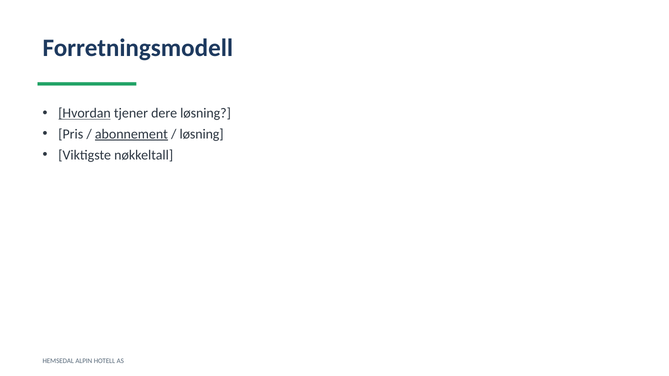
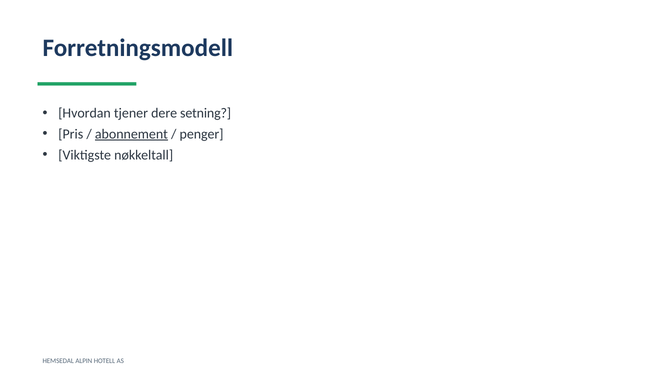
Hvordan underline: present -> none
dere løsning: løsning -> setning
løsning at (202, 134): løsning -> penger
